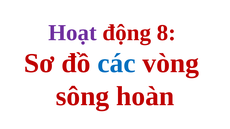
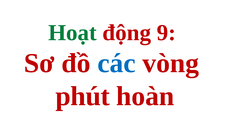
Hoạt colour: purple -> green
8: 8 -> 9
sông: sông -> phút
